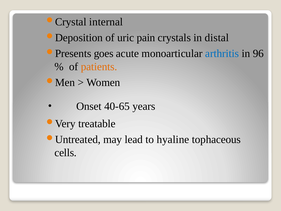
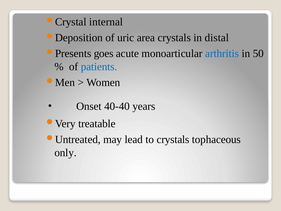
pain: pain -> area
96: 96 -> 50
patients colour: orange -> blue
40-65: 40-65 -> 40-40
to hyaline: hyaline -> crystals
cells: cells -> only
